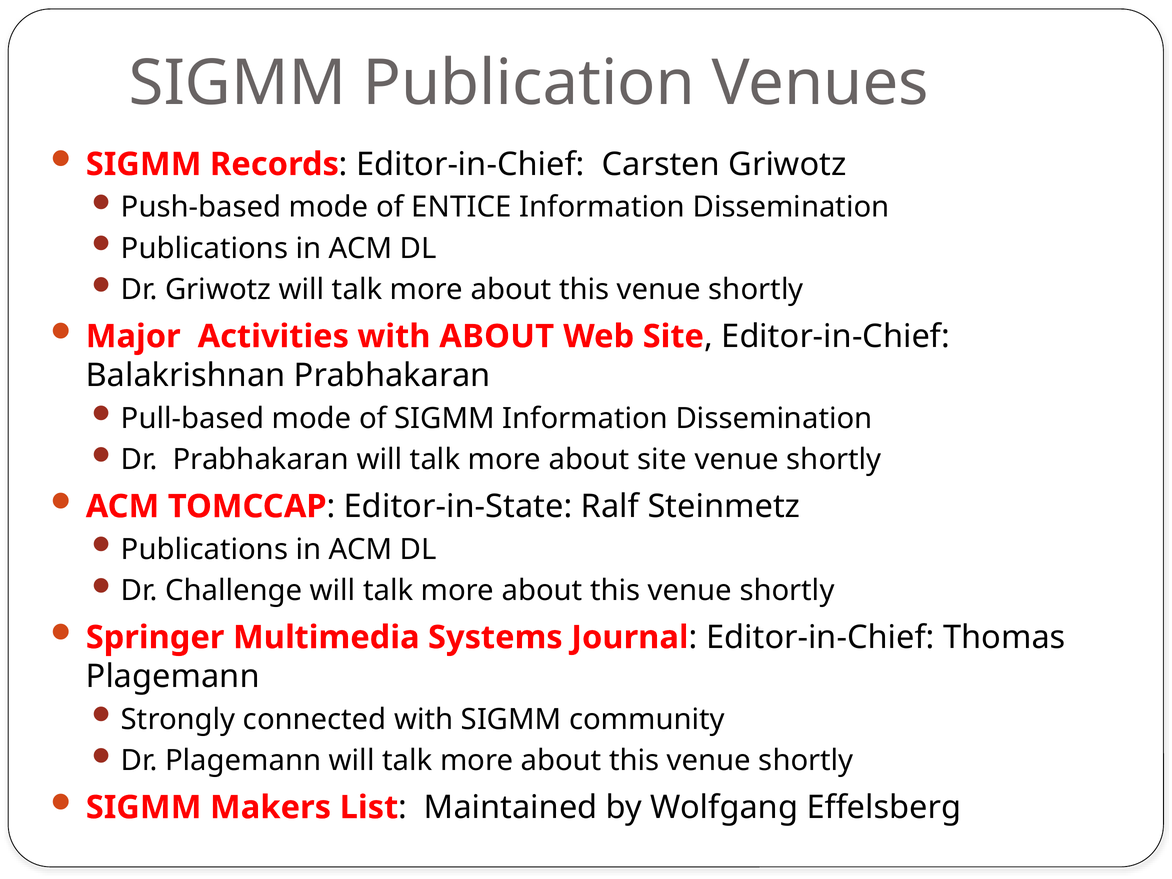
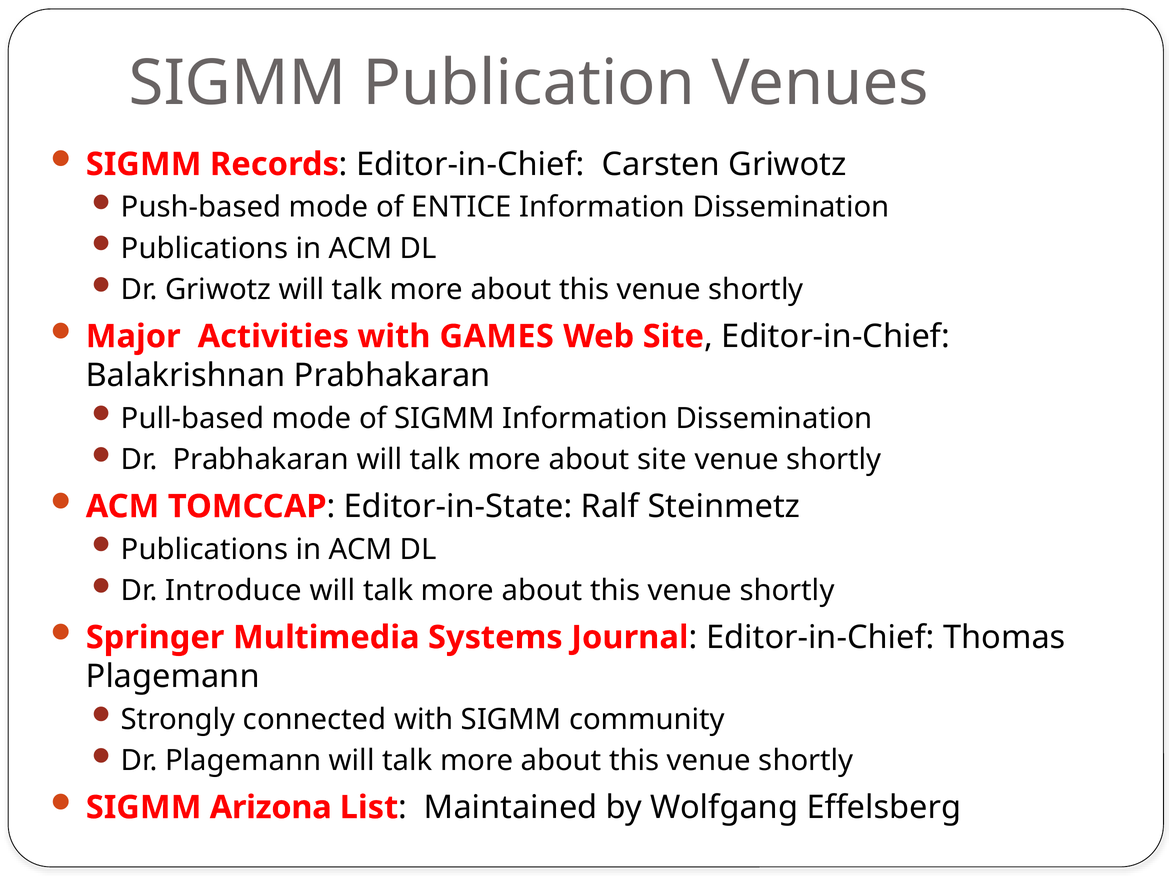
with ABOUT: ABOUT -> GAMES
Challenge: Challenge -> Introduce
Makers: Makers -> Arizona
